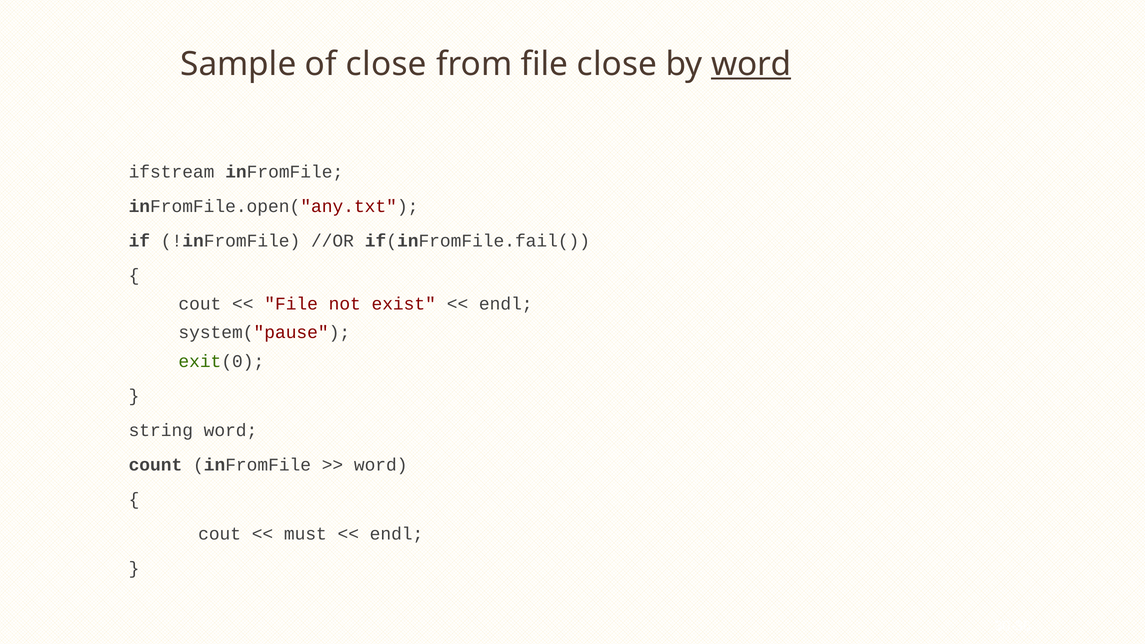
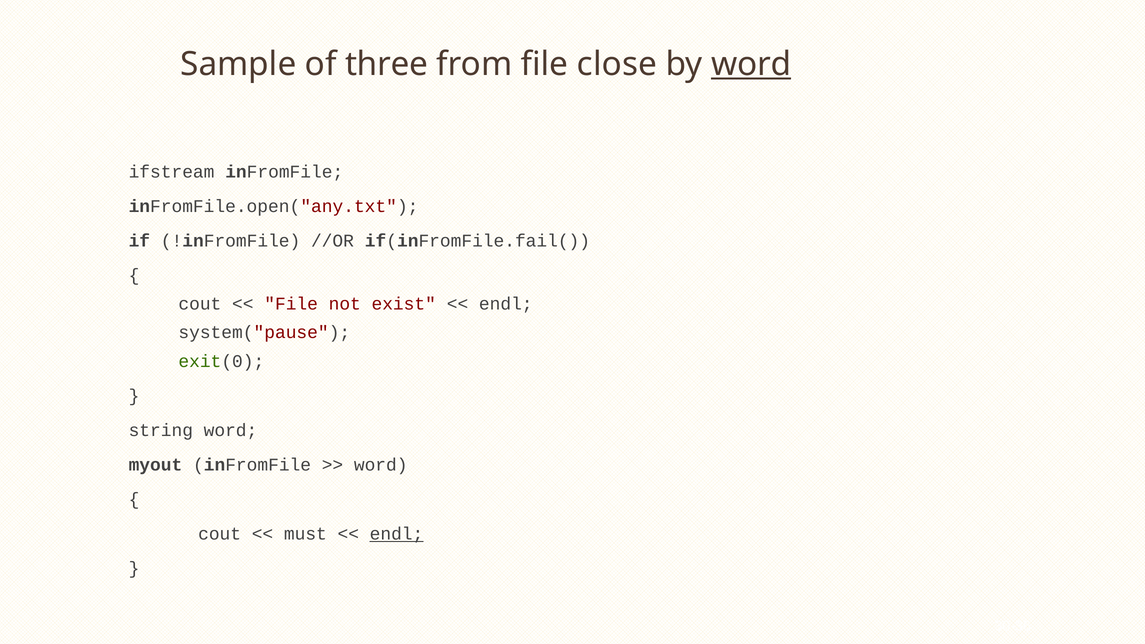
of close: close -> three
count: count -> myout
endl at (397, 534) underline: none -> present
